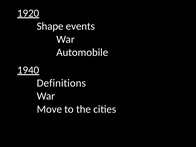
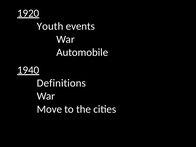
Shape: Shape -> Youth
